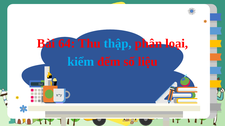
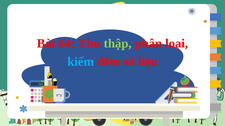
thập colour: light blue -> light green
